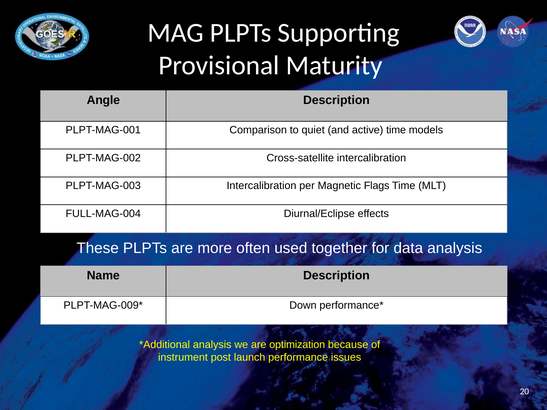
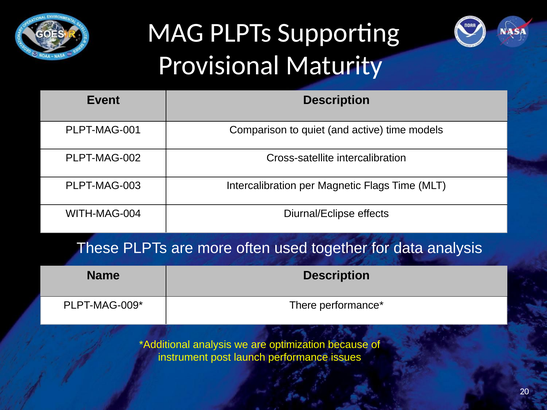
Angle: Angle -> Event
FULL-MAG-004: FULL-MAG-004 -> WITH-MAG-004
Down: Down -> There
